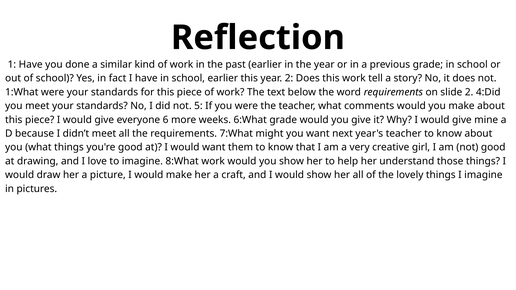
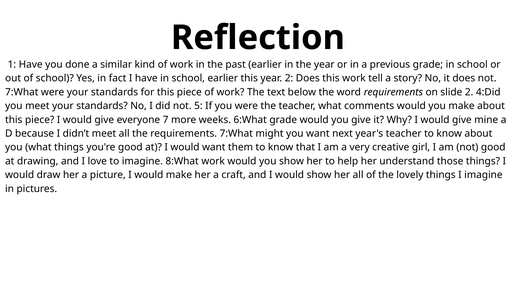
1:What at (22, 92): 1:What -> 7:What
6: 6 -> 7
